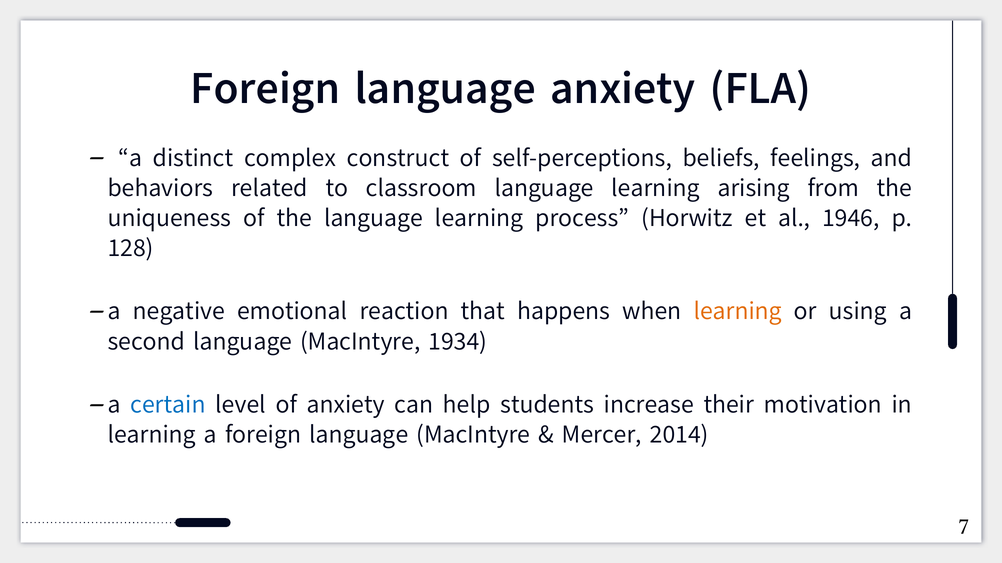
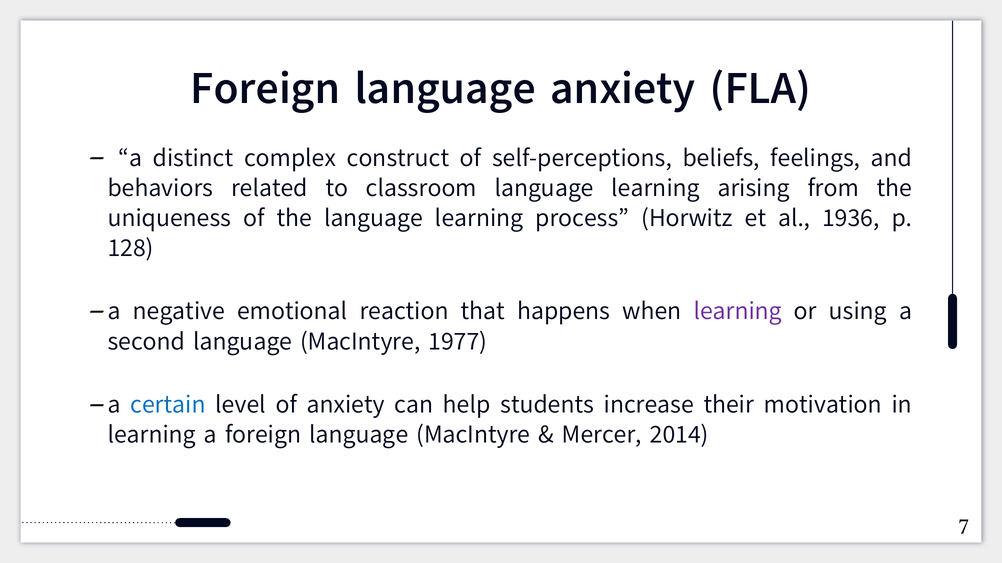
1946: 1946 -> 1936
learning at (738, 312) colour: orange -> purple
1934: 1934 -> 1977
